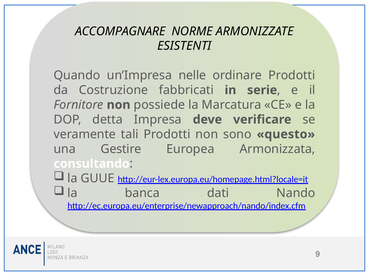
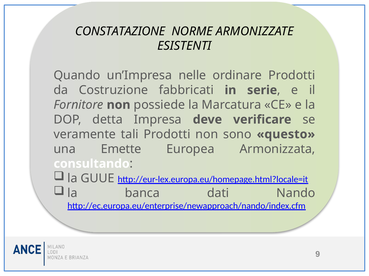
ACCOMPAGNARE: ACCOMPAGNARE -> CONSTATAZIONE
Gestire: Gestire -> Emette
